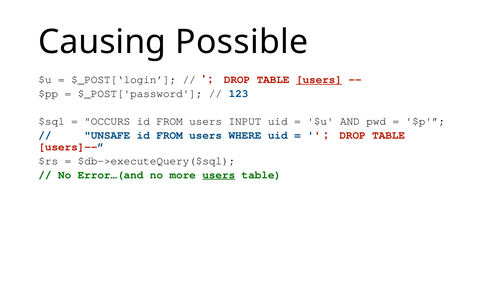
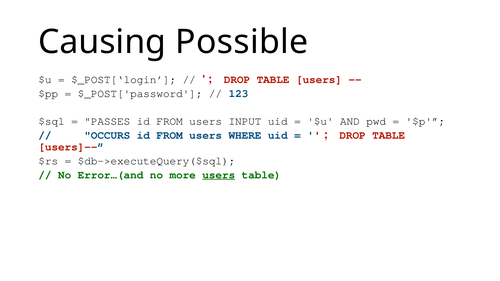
users at (319, 80) underline: present -> none
OCCURS: OCCURS -> PASSES
UNSAFE: UNSAFE -> OCCURS
